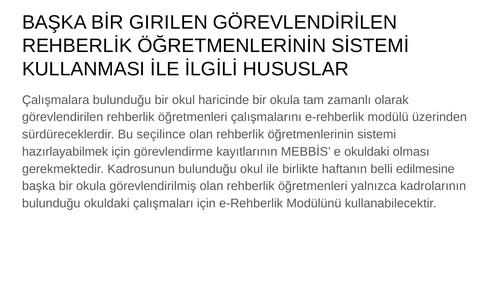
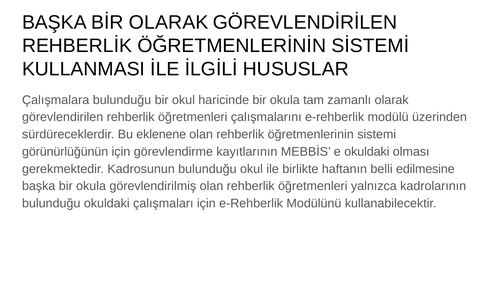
BİR GIRILEN: GIRILEN -> OLARAK
seçilince: seçilince -> eklenene
hazırlayabilmek: hazırlayabilmek -> görünürlüğünün
